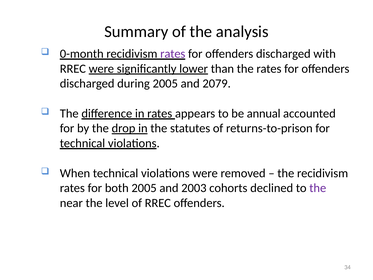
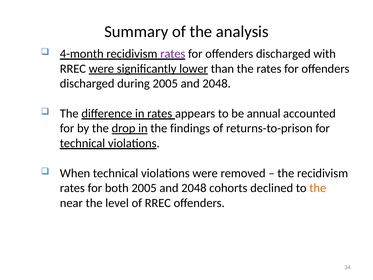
0-month: 0-month -> 4-month
during 2005 and 2079: 2079 -> 2048
statutes: statutes -> findings
both 2005 and 2003: 2003 -> 2048
the at (318, 188) colour: purple -> orange
